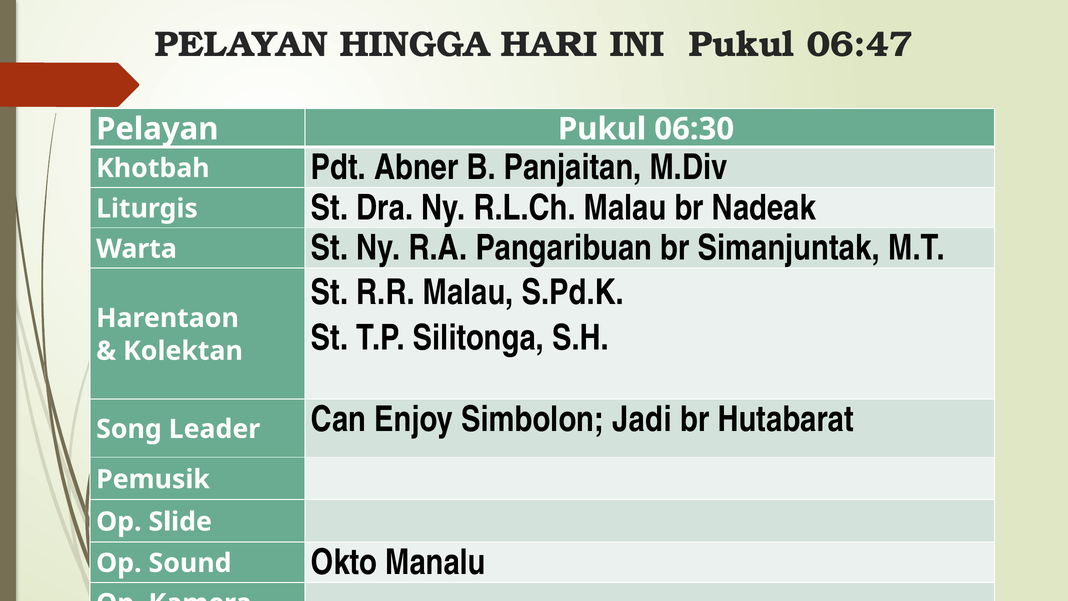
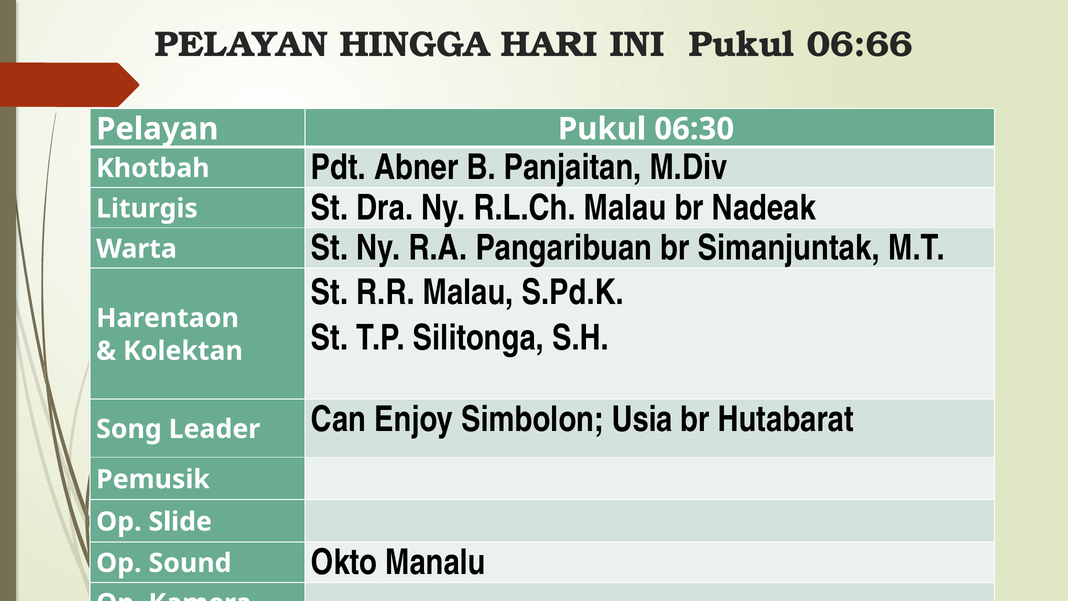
06:47: 06:47 -> 06:66
Jadi: Jadi -> Usia
